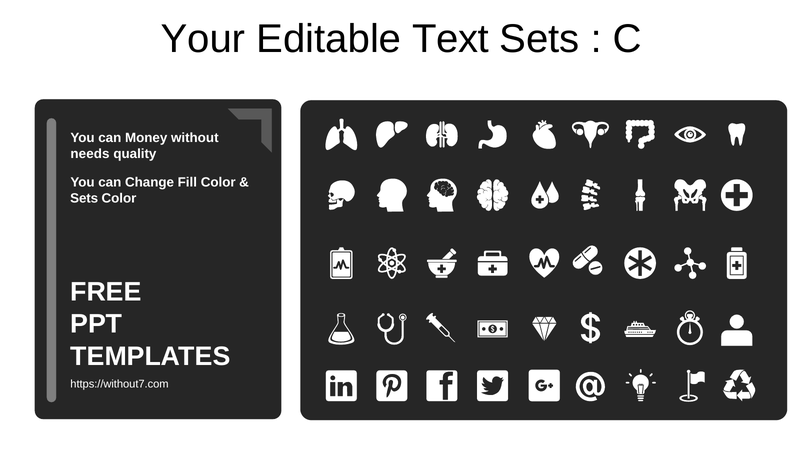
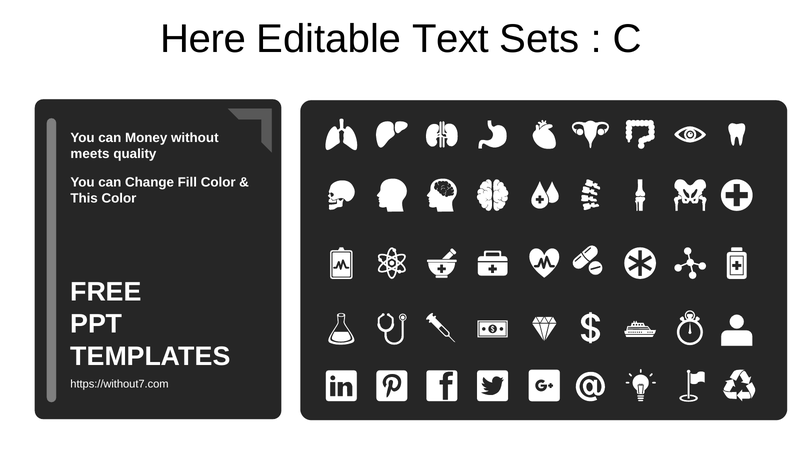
Your: Your -> Here
needs: needs -> meets
Sets at (84, 199): Sets -> This
